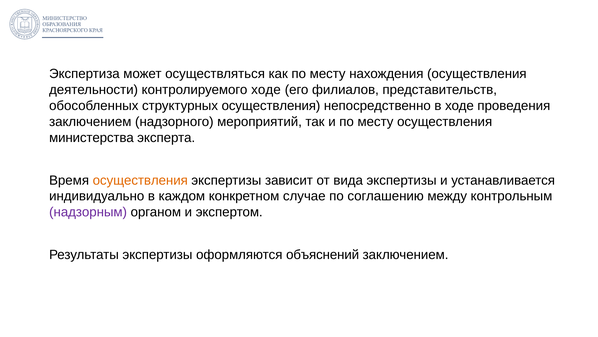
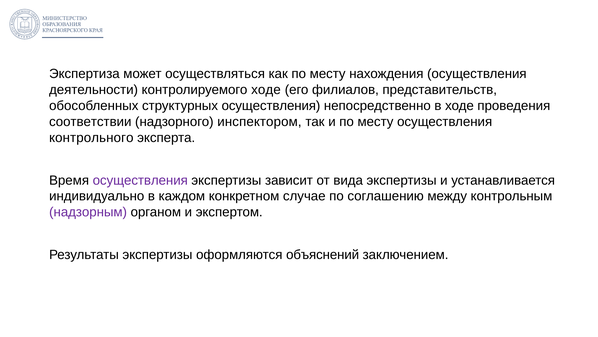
заключением at (90, 122): заключением -> соответствии
мероприятий: мероприятий -> инспектором
министерства: министерства -> контрольного
осуществления at (140, 180) colour: orange -> purple
